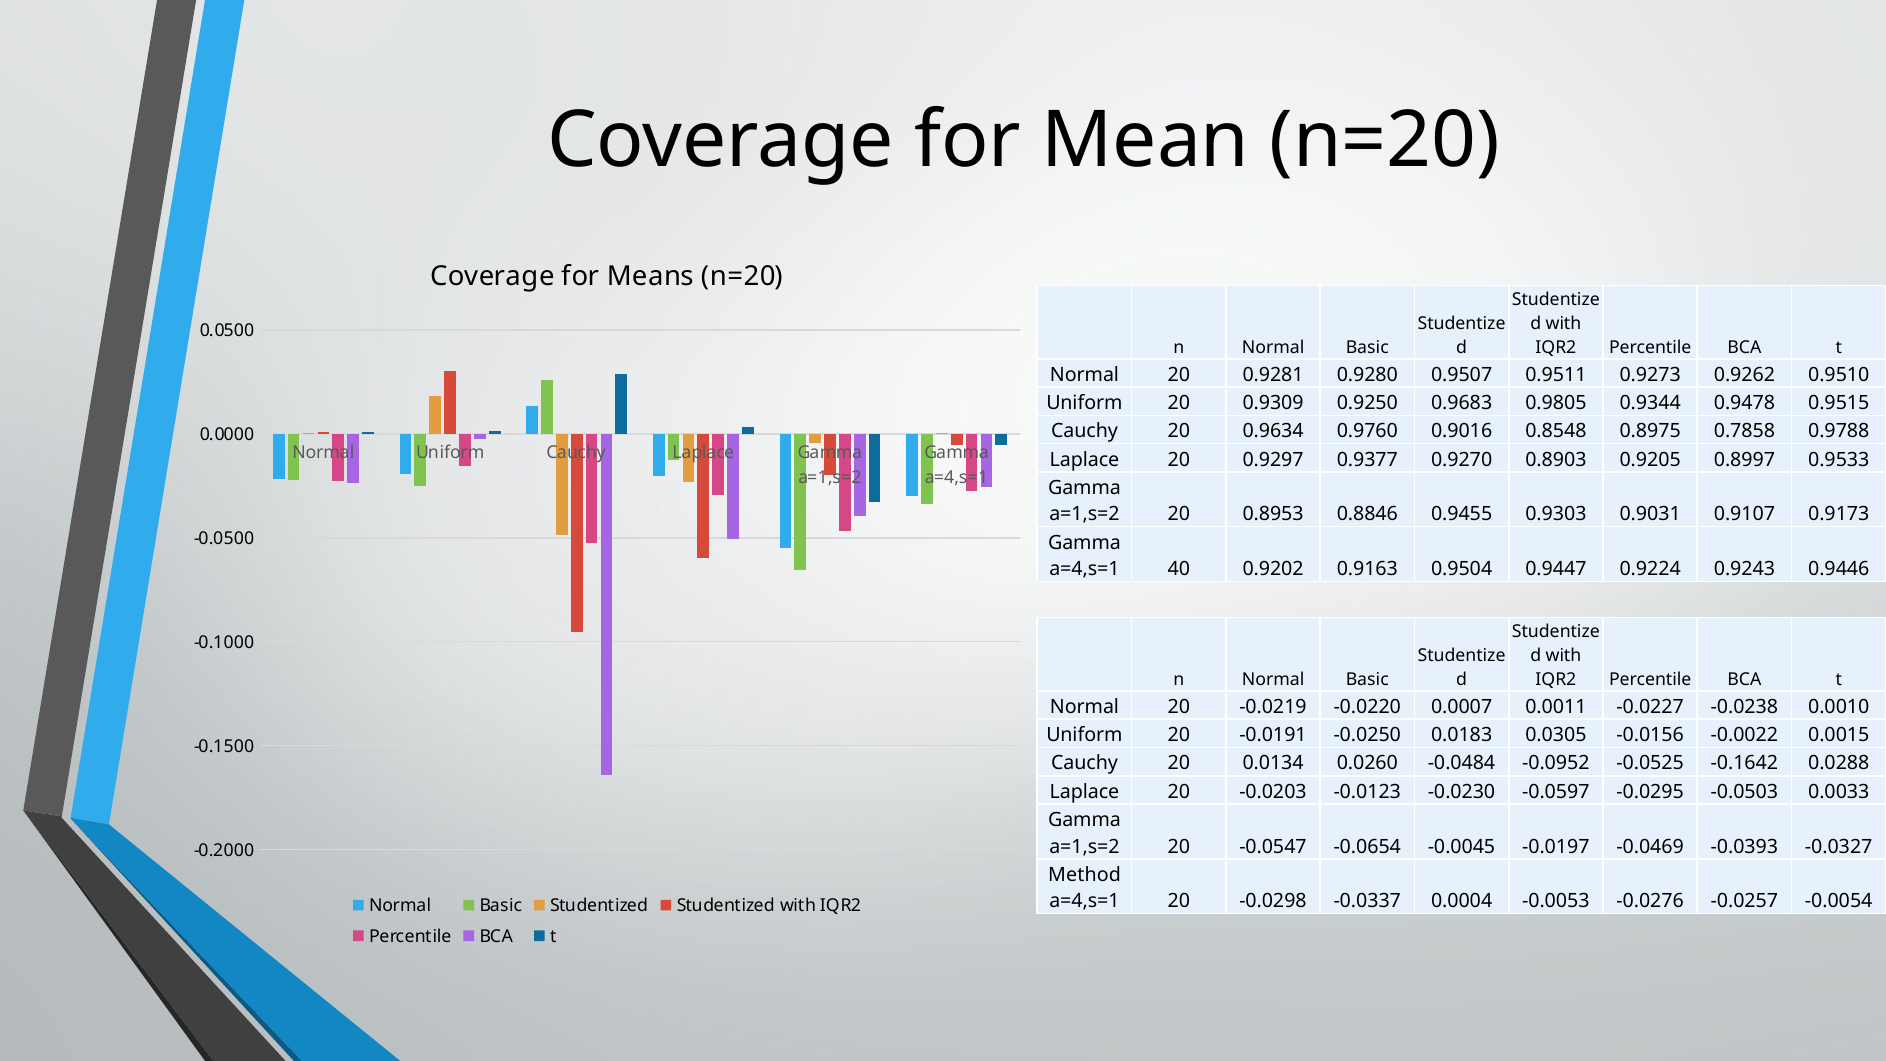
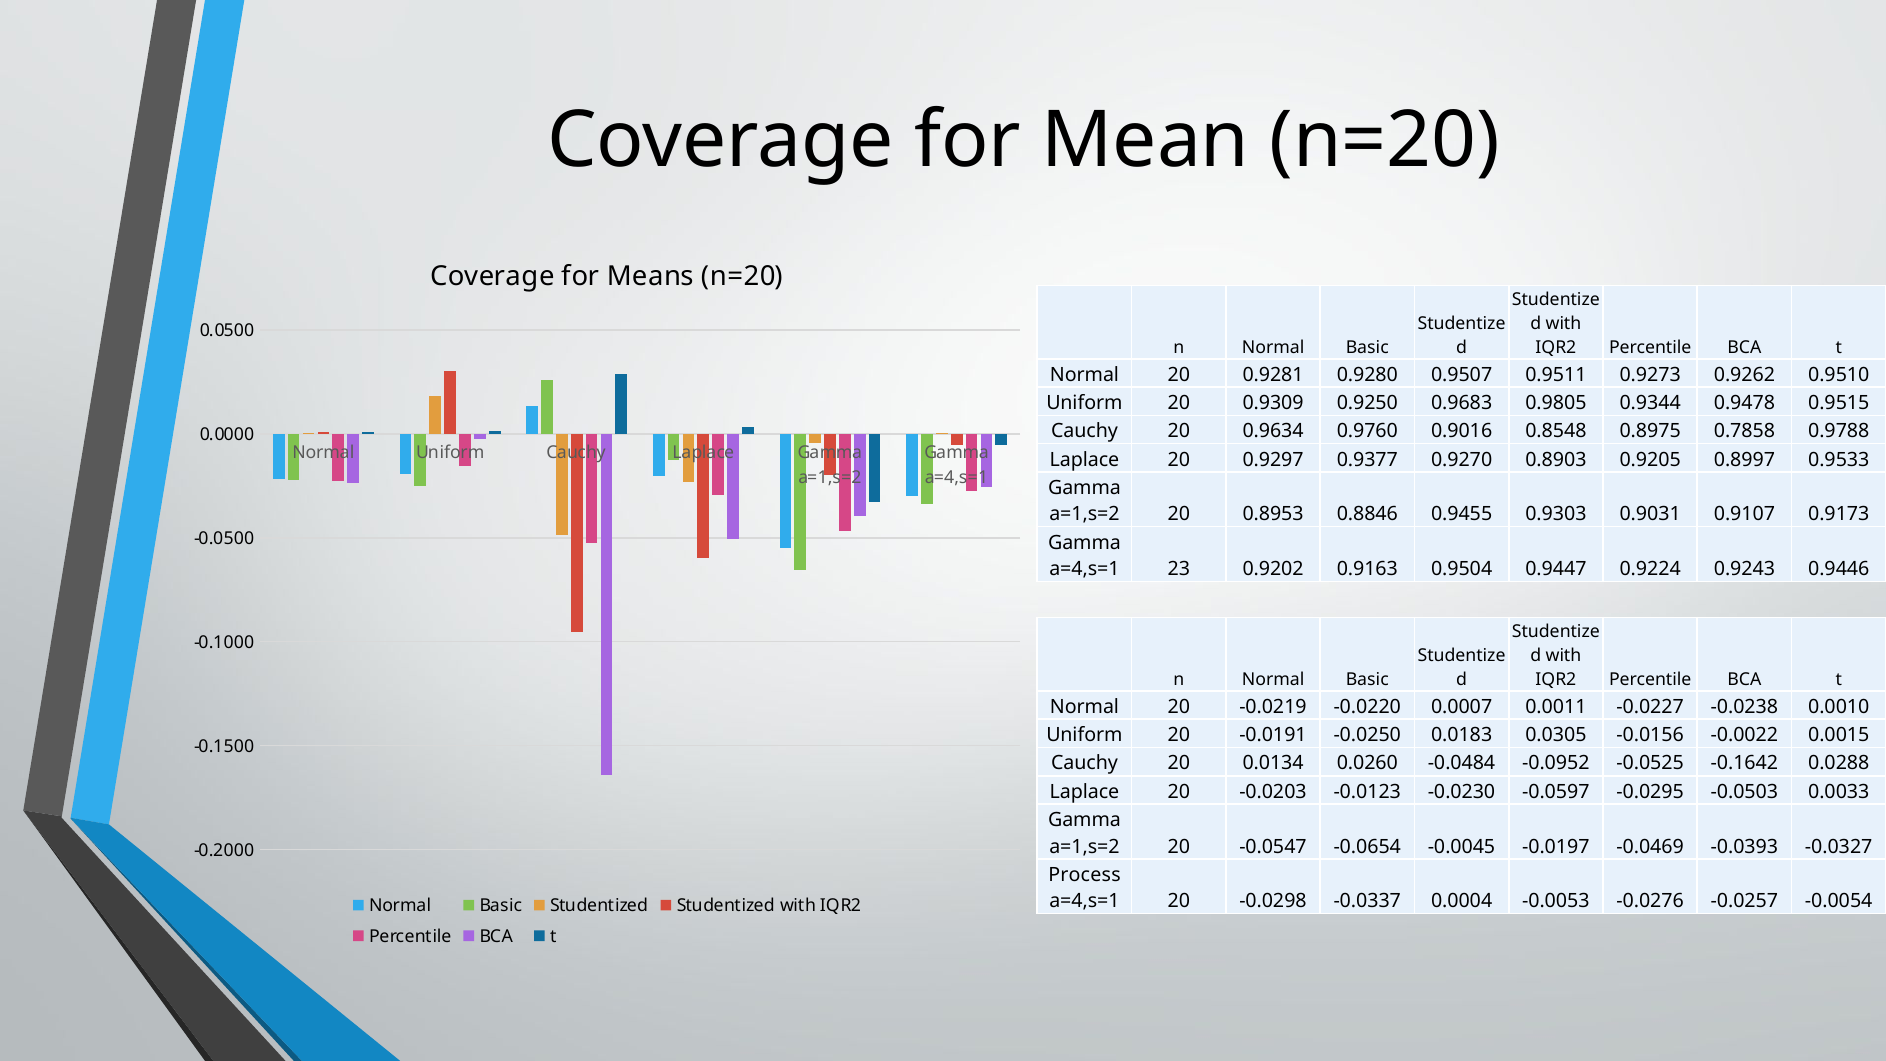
40: 40 -> 23
Method: Method -> Process
